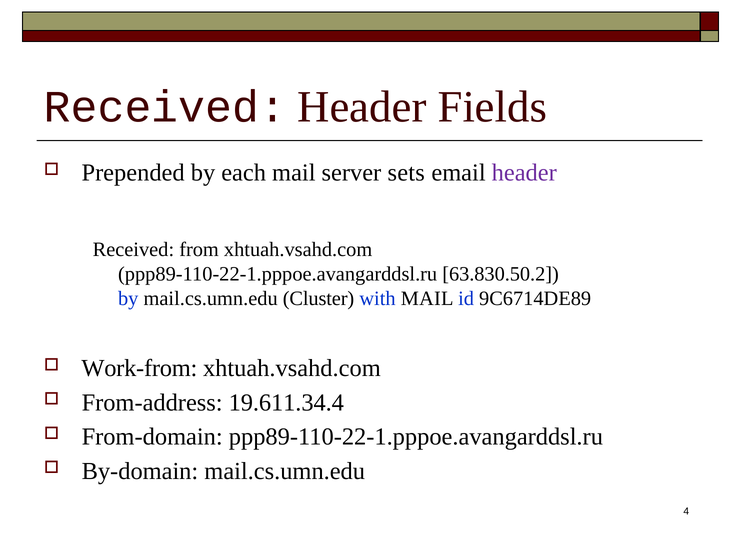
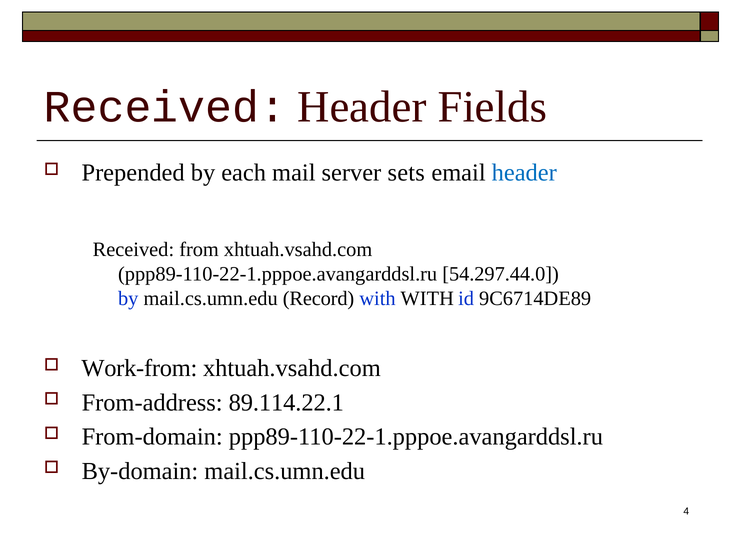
header at (524, 173) colour: purple -> blue
63.830.50.2: 63.830.50.2 -> 54.297.44.0
Cluster: Cluster -> Record
with MAIL: MAIL -> WITH
19.611.34.4: 19.611.34.4 -> 89.114.22.1
